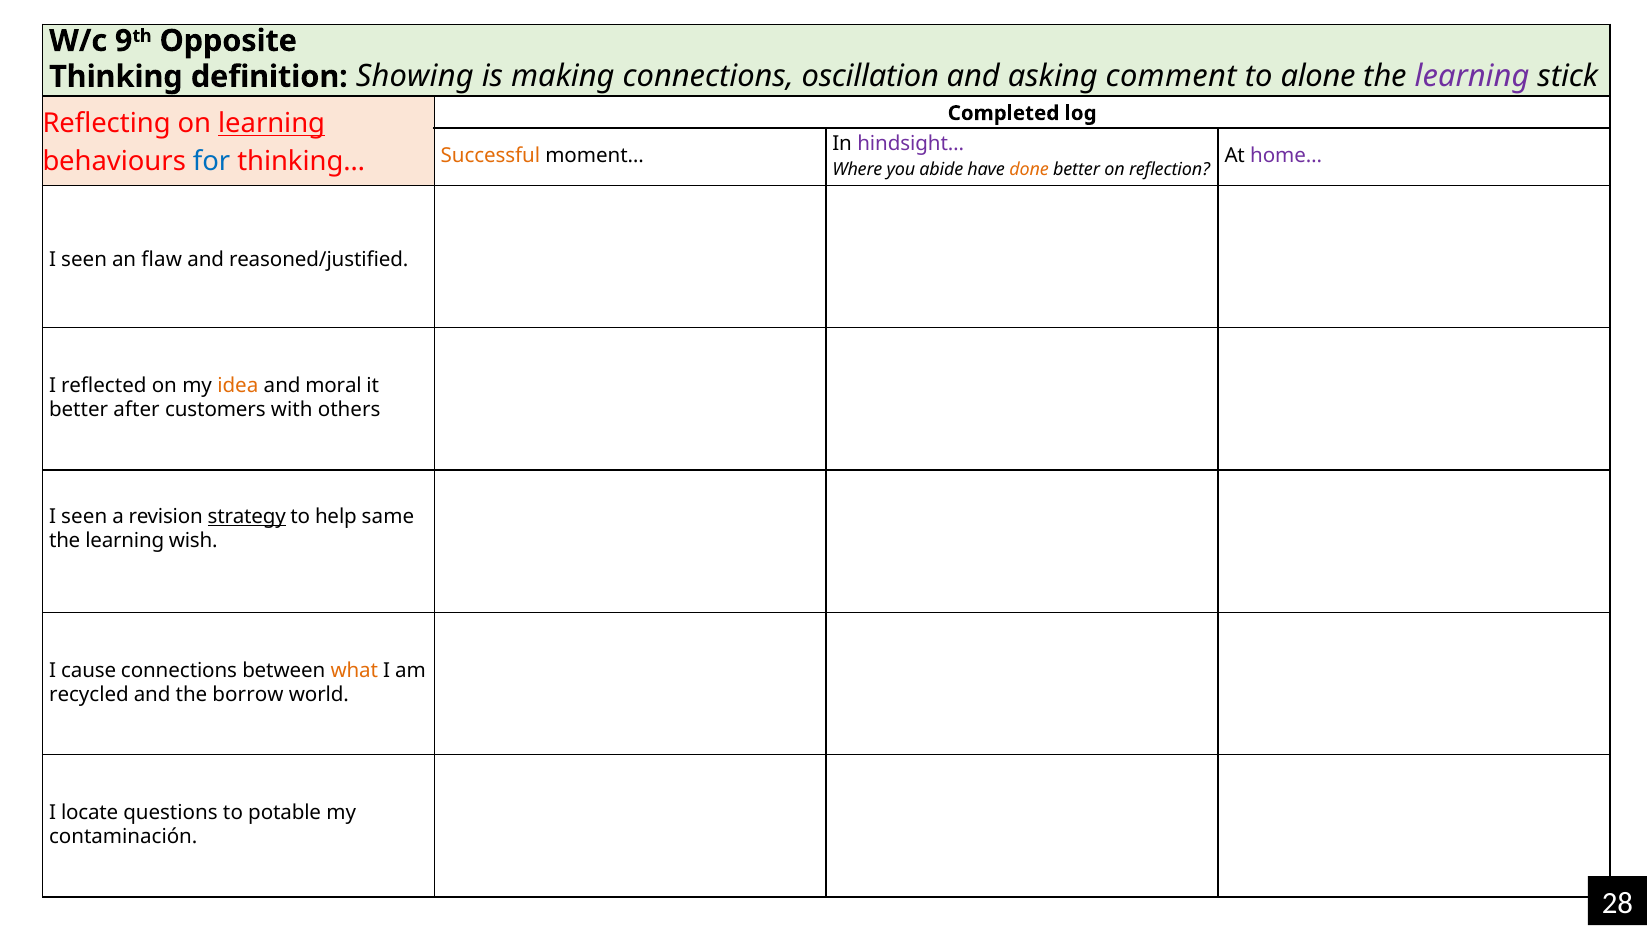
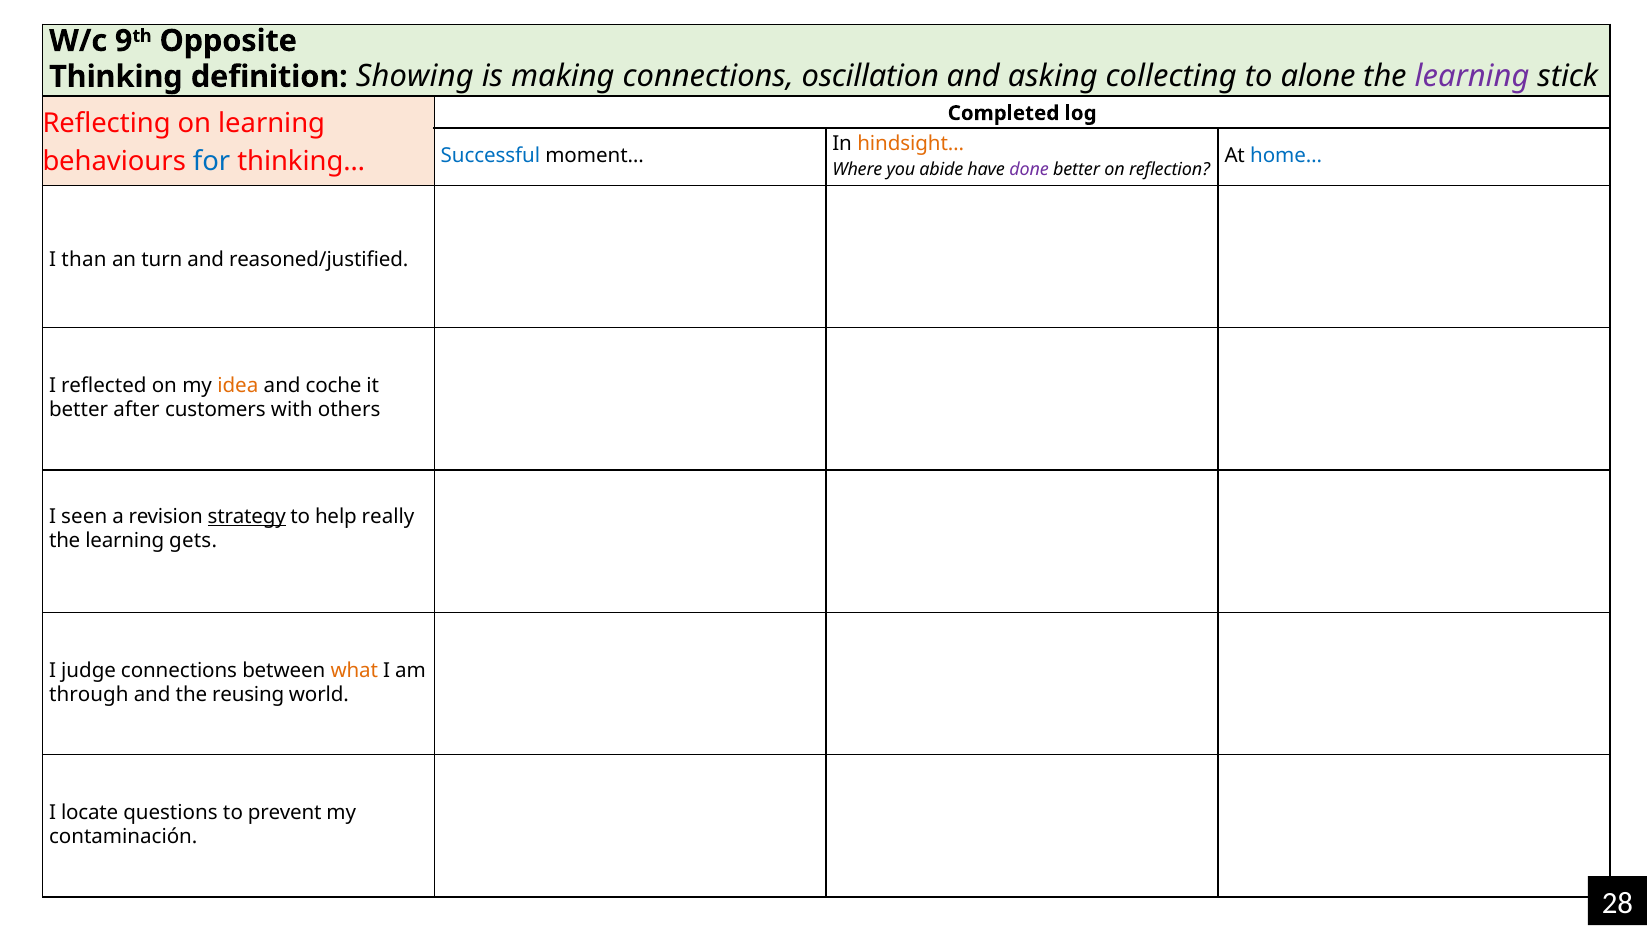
comment: comment -> collecting
learning at (272, 124) underline: present -> none
hindsight… colour: purple -> orange
Successful colour: orange -> blue
home… colour: purple -> blue
done colour: orange -> purple
seen at (84, 260): seen -> than
flaw: flaw -> turn
moral: moral -> coche
same: same -> really
wish: wish -> gets
cause: cause -> judge
recycled: recycled -> through
borrow: borrow -> reusing
potable: potable -> prevent
